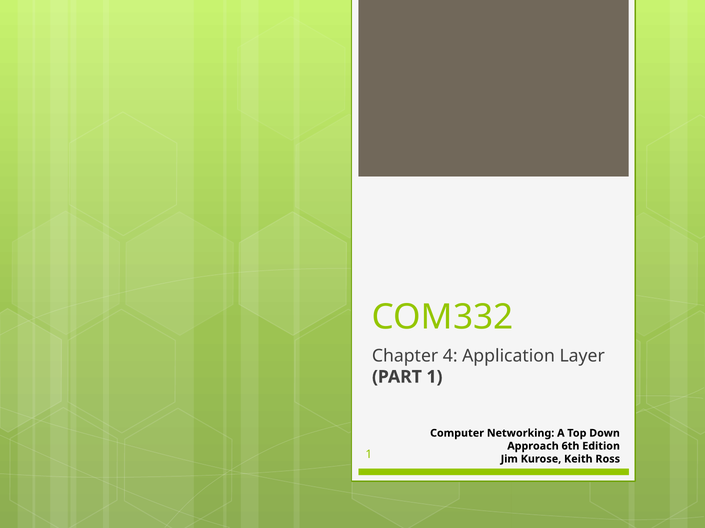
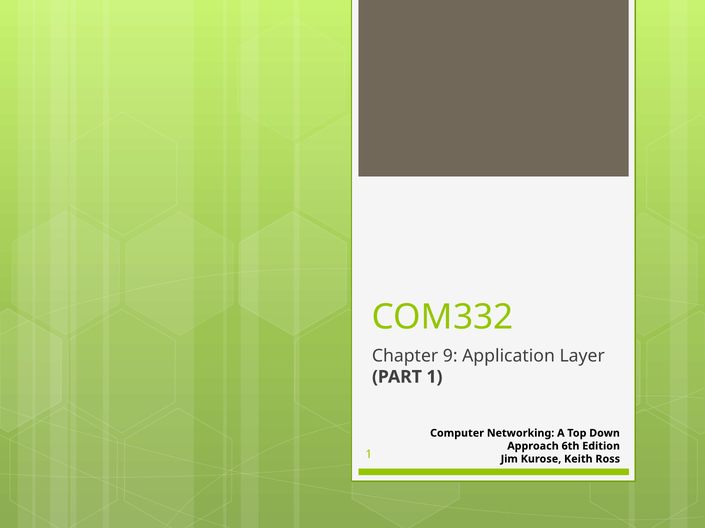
4: 4 -> 9
